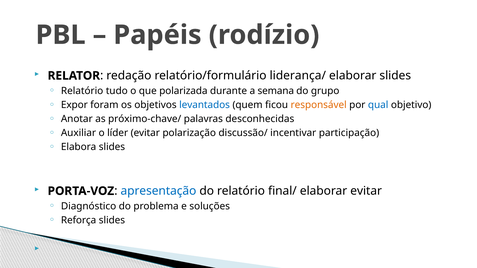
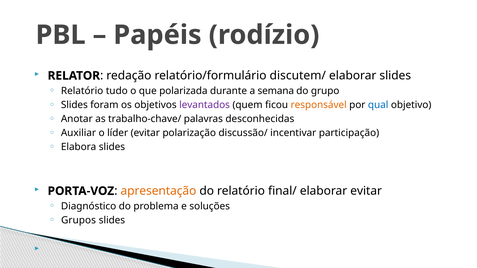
liderança/: liderança/ -> discutem/
Expor at (74, 105): Expor -> Slides
levantados colour: blue -> purple
próximo-chave/: próximo-chave/ -> trabalho-chave/
apresentação colour: blue -> orange
Reforça: Reforça -> Grupos
